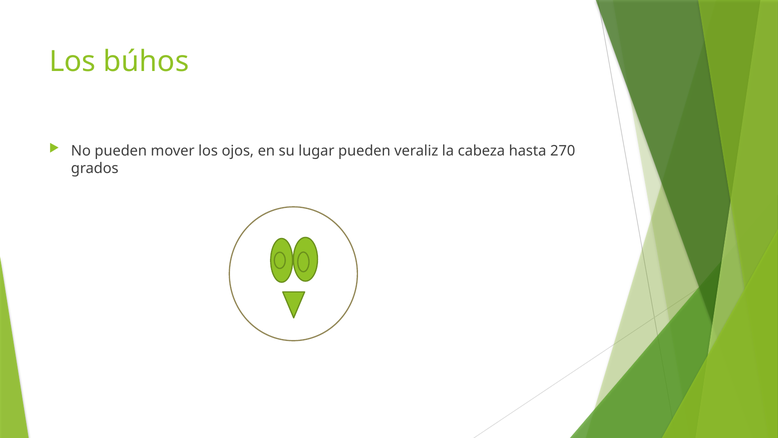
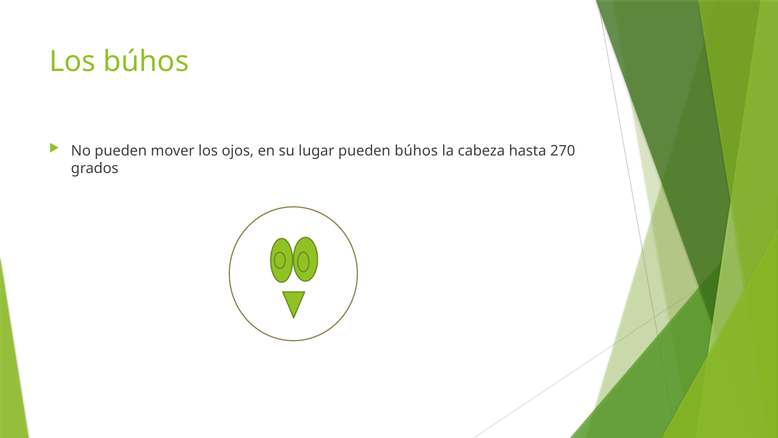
pueden veraliz: veraliz -> búhos
